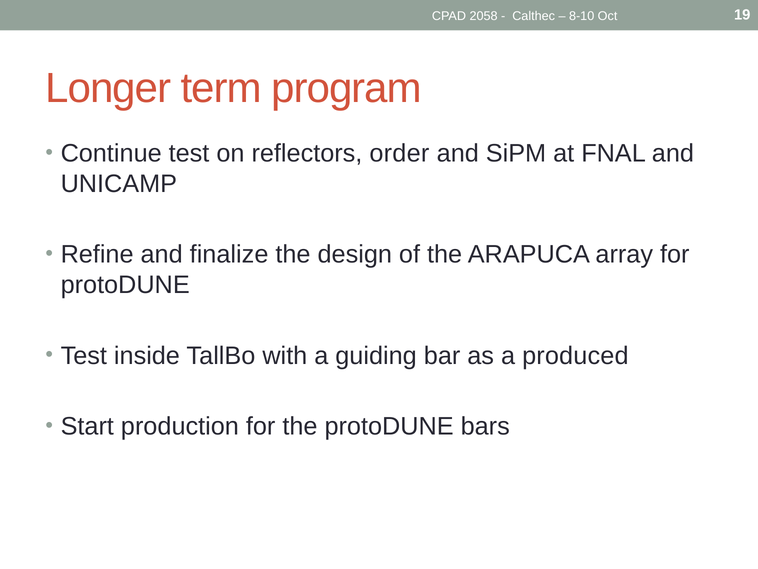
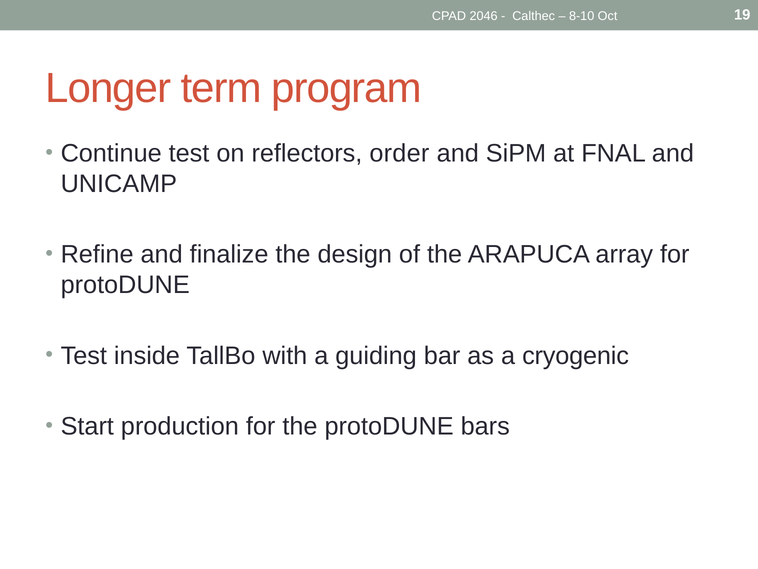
2058: 2058 -> 2046
produced: produced -> cryogenic
